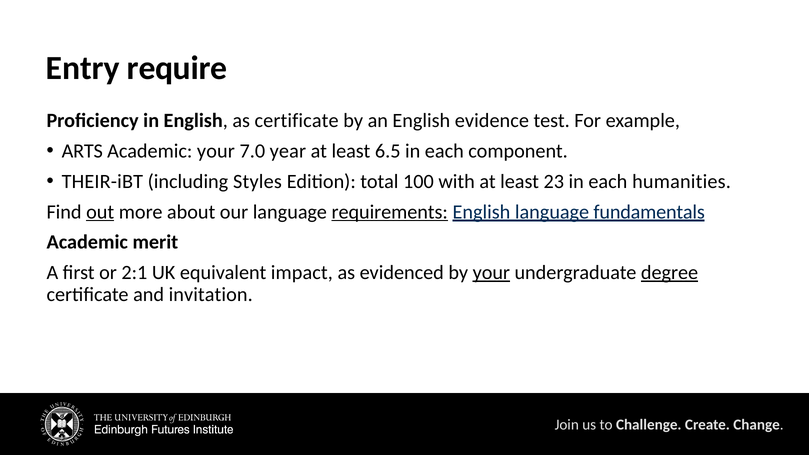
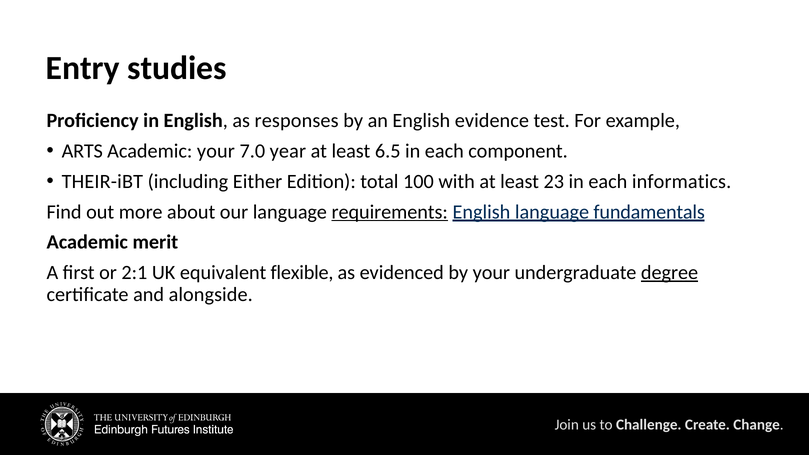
require: require -> studies
as certificate: certificate -> responses
Styles: Styles -> Either
humanities: humanities -> informatics
out underline: present -> none
impact: impact -> flexible
your at (491, 273) underline: present -> none
invitation: invitation -> alongside
